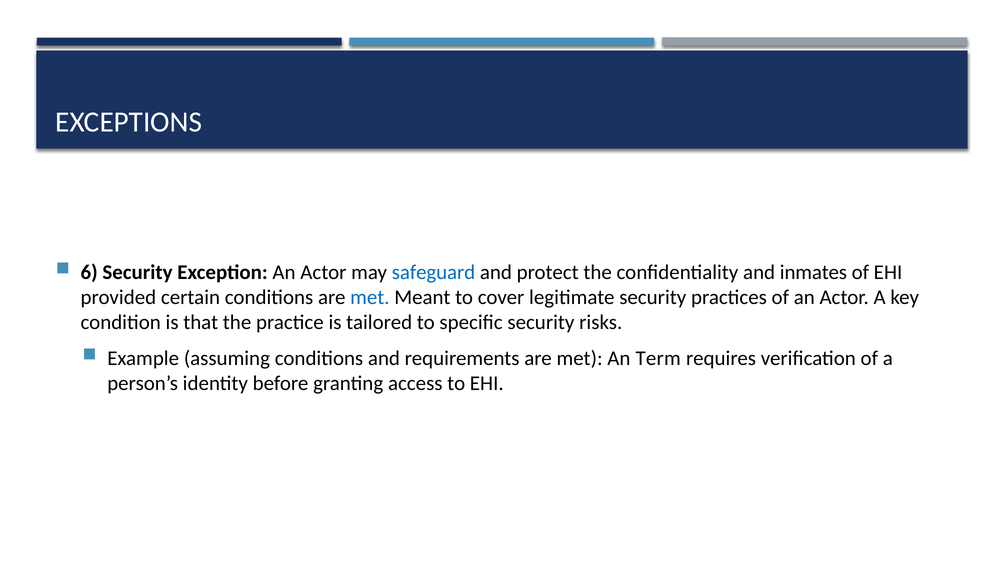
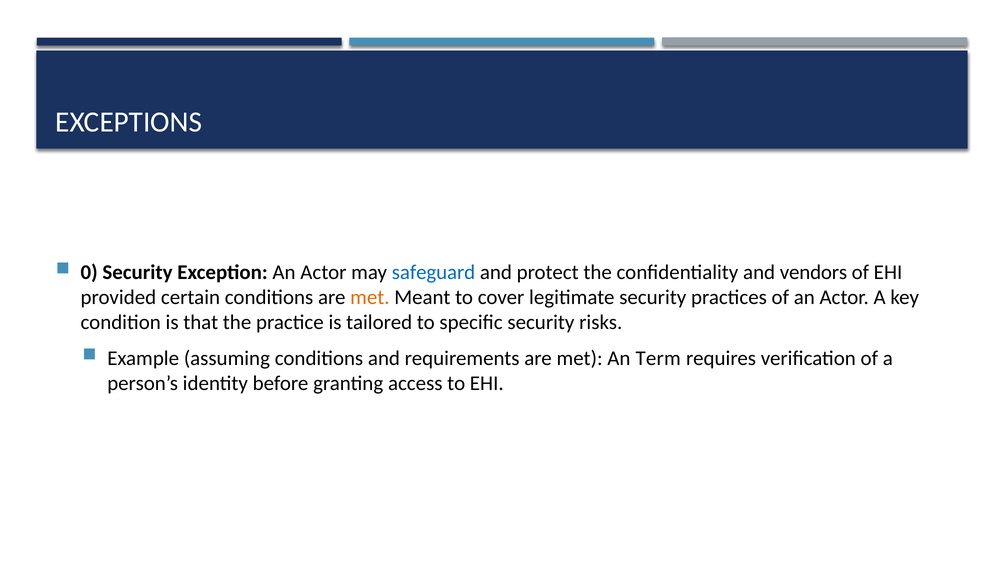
6: 6 -> 0
inmates: inmates -> vendors
met at (370, 297) colour: blue -> orange
